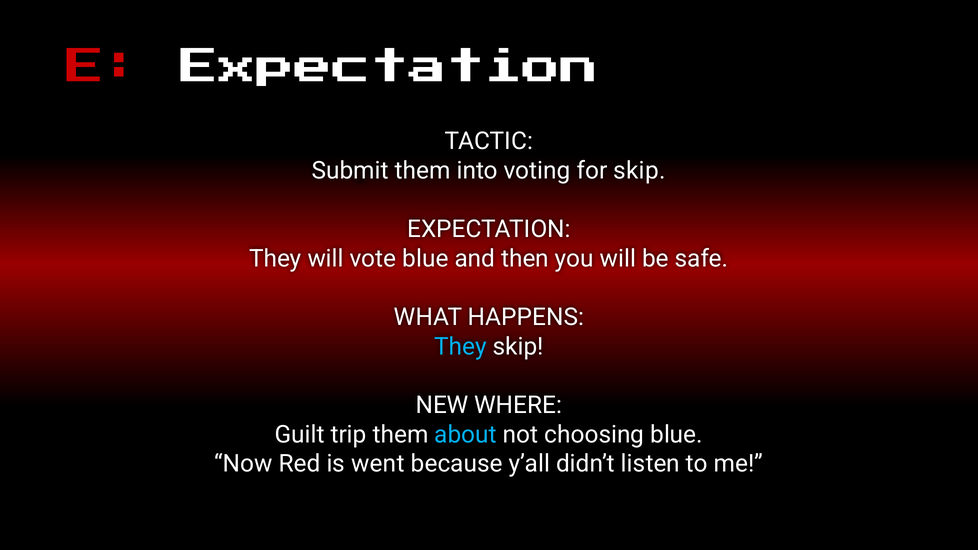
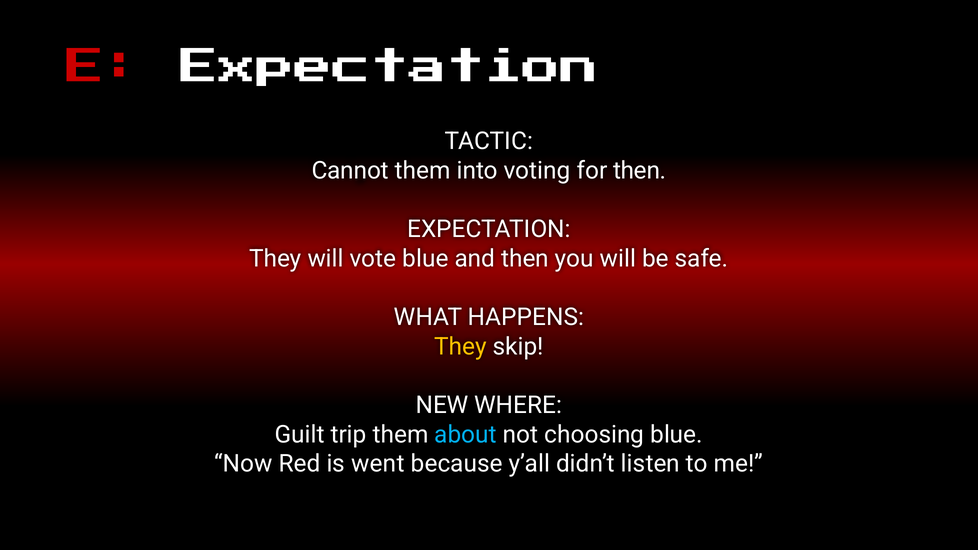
Submit: Submit -> Cannot
for skip: skip -> then
They at (460, 347) colour: light blue -> yellow
